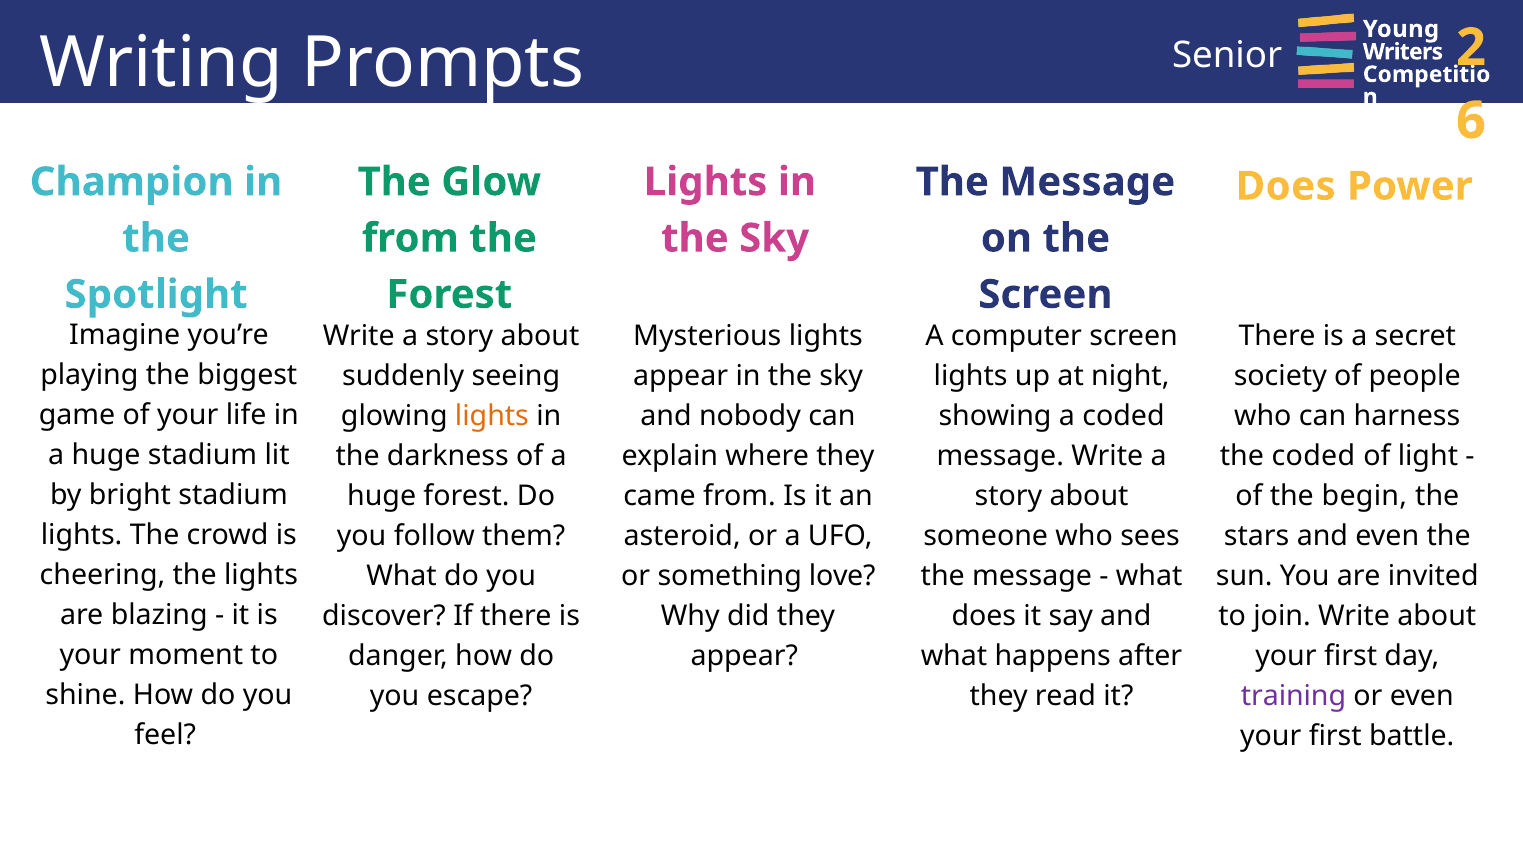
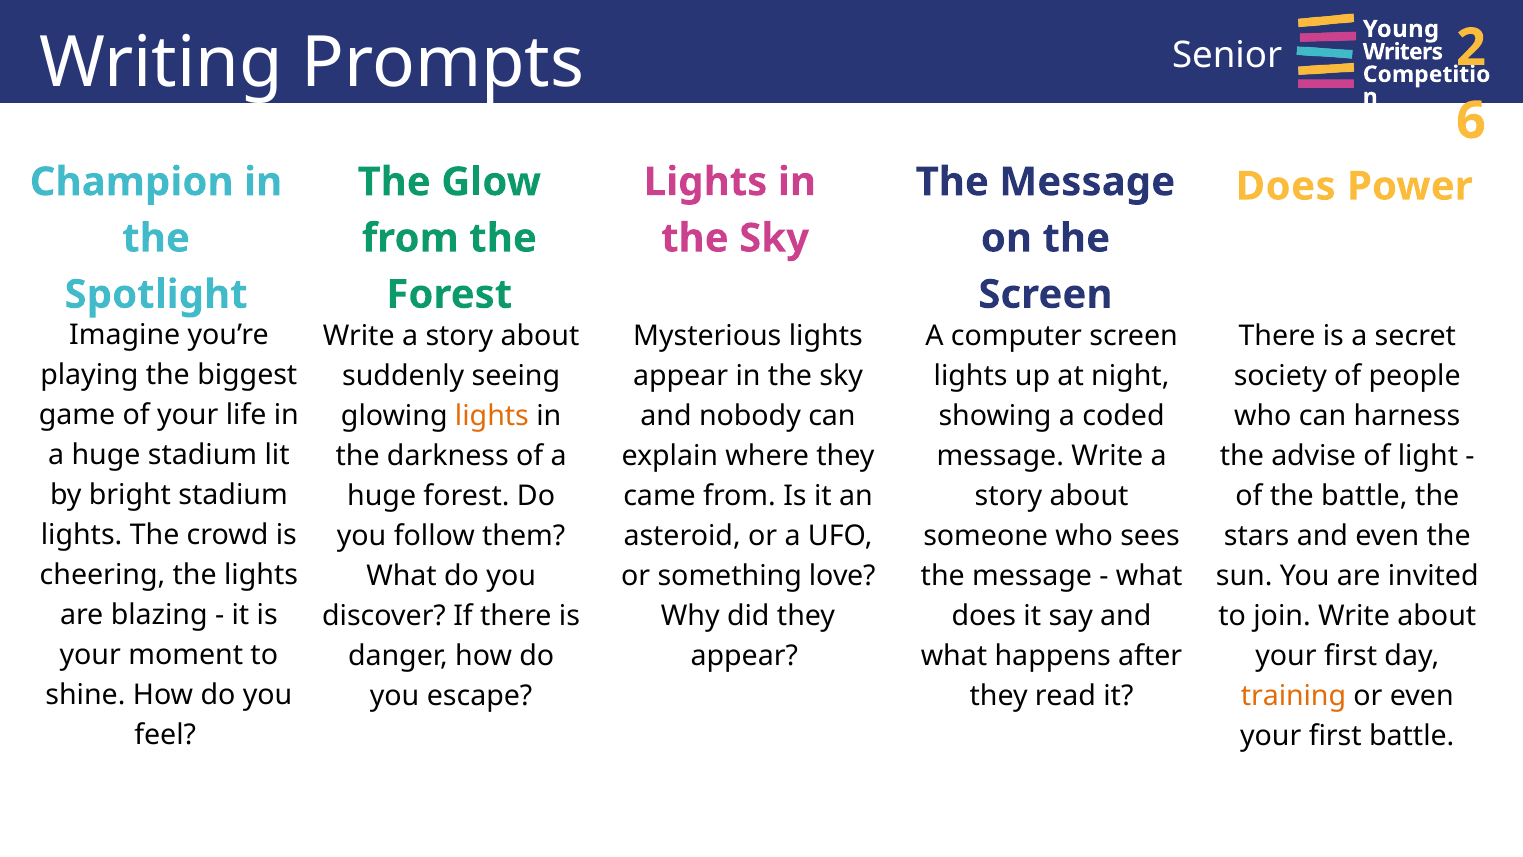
the coded: coded -> advise
the begin: begin -> battle
training colour: purple -> orange
